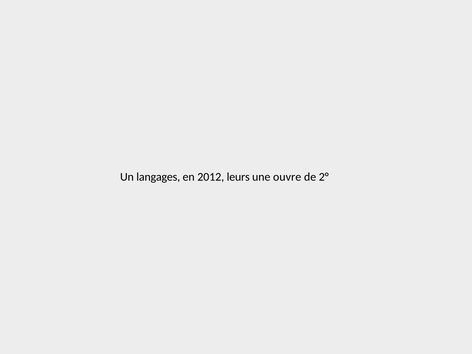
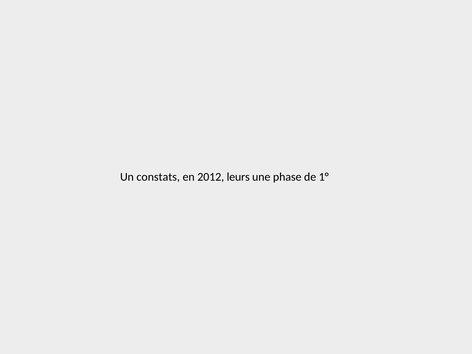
langages: langages -> constats
ouvre: ouvre -> phase
2°: 2° -> 1°
